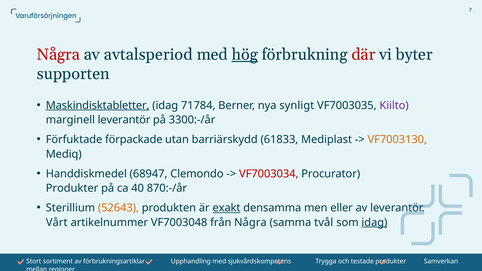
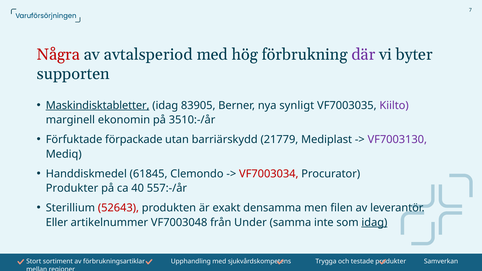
hög underline: present -> none
där colour: red -> purple
71784: 71784 -> 83905
marginell leverantör: leverantör -> ekonomin
3300:-/år: 3300:-/år -> 3510:-/år
61833: 61833 -> 21779
VF7003130 colour: orange -> purple
68947: 68947 -> 61845
870:-/år: 870:-/år -> 557:-/år
52643 colour: orange -> red
exakt underline: present -> none
eller: eller -> filen
Vårt: Vårt -> Eller
från Några: Några -> Under
tvål: tvål -> inte
